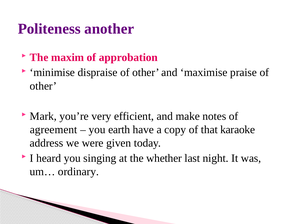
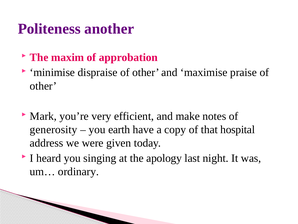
agreement: agreement -> generosity
karaoke: karaoke -> hospital
whether: whether -> apology
